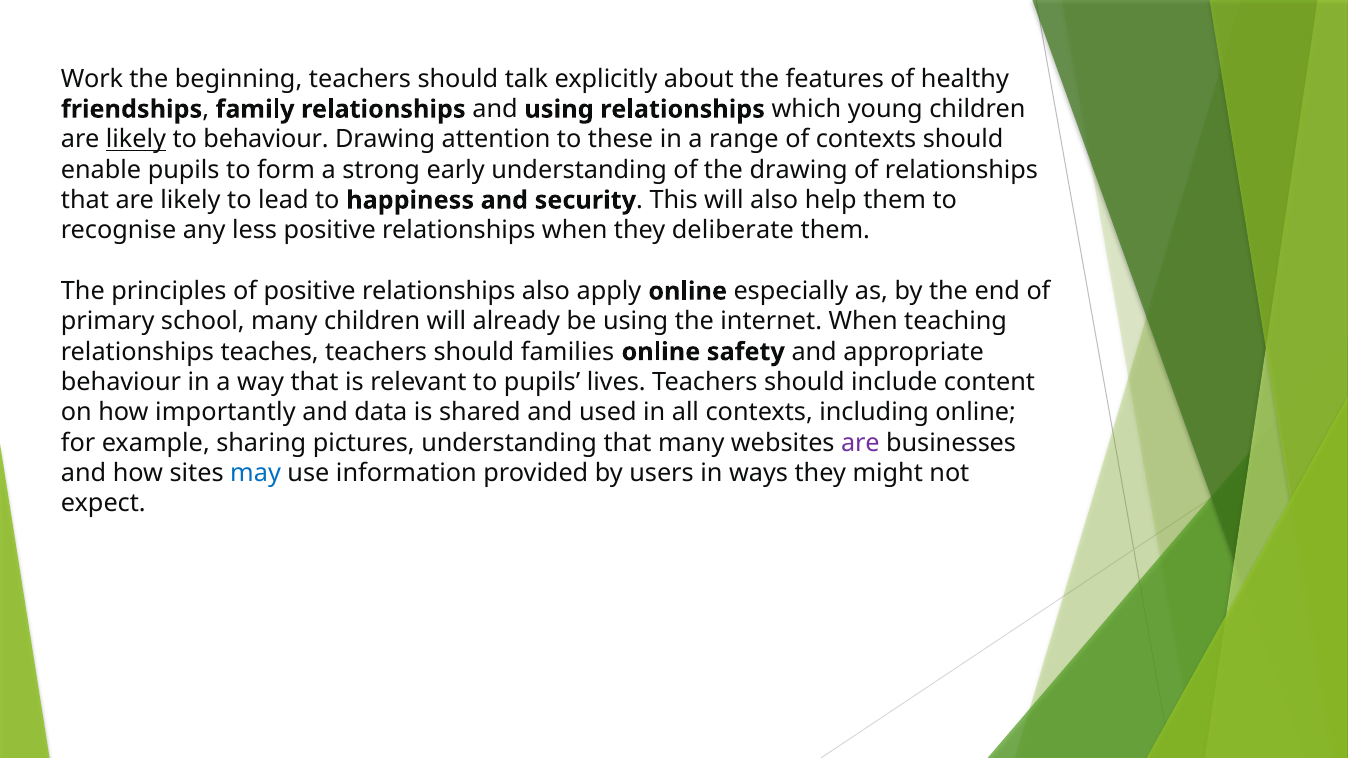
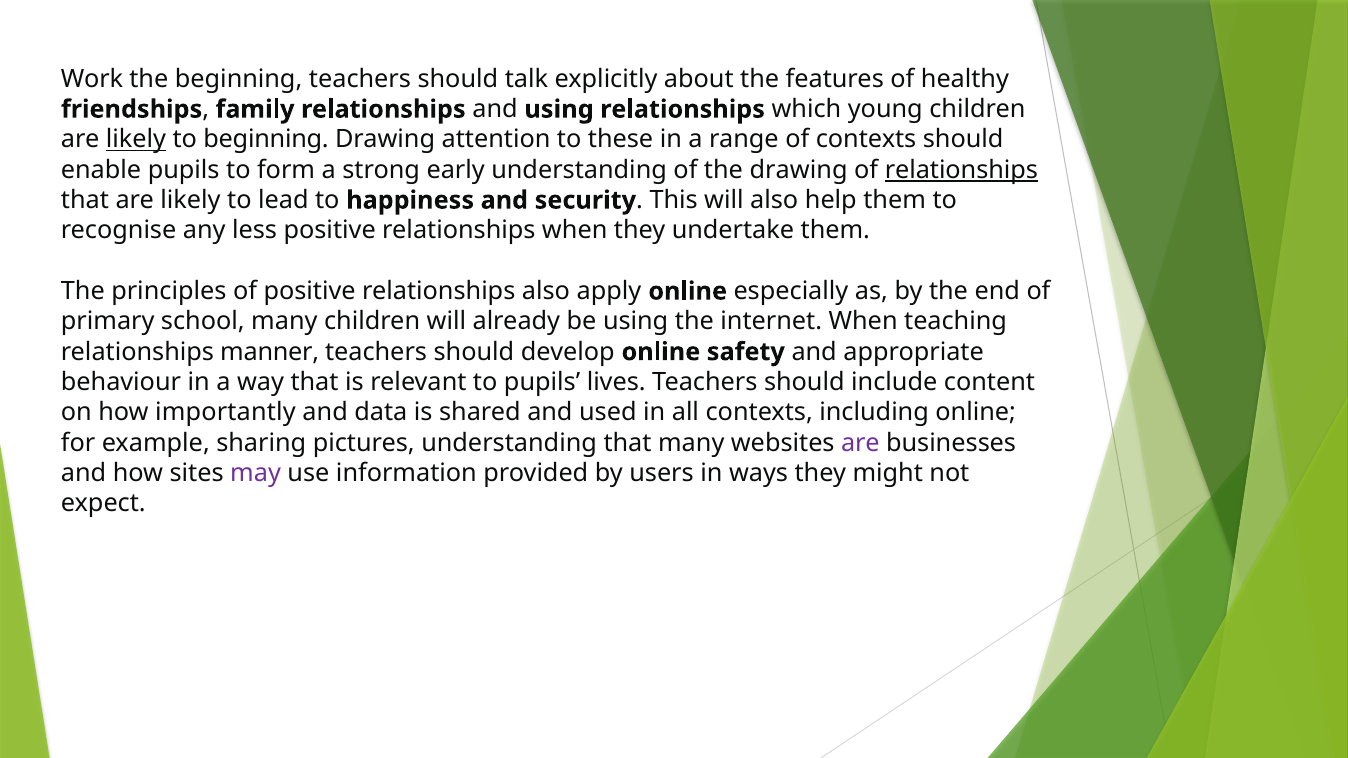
to behaviour: behaviour -> beginning
relationships at (961, 170) underline: none -> present
deliberate: deliberate -> undertake
teaches: teaches -> manner
families: families -> develop
may colour: blue -> purple
